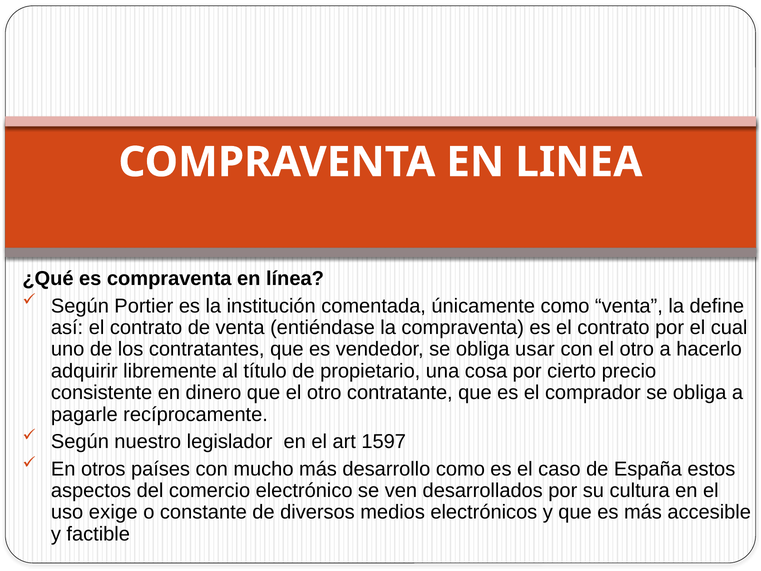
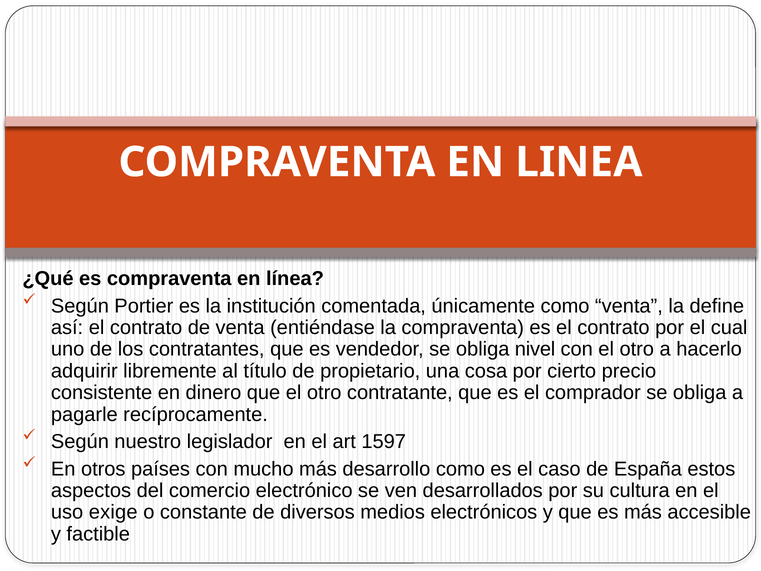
usar: usar -> nivel
